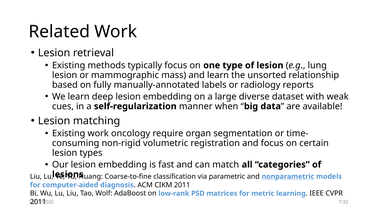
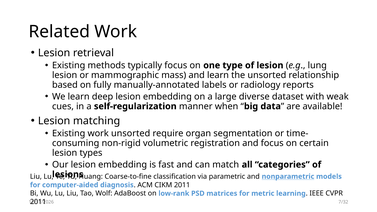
work oncology: oncology -> unsorted
